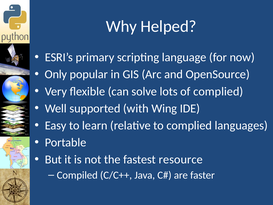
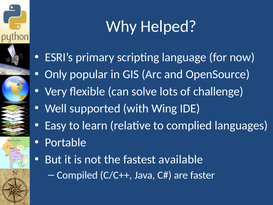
of complied: complied -> challenge
resource: resource -> available
